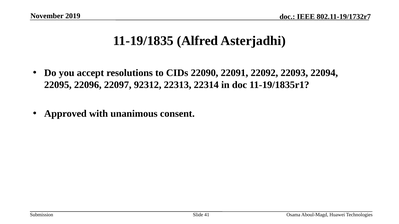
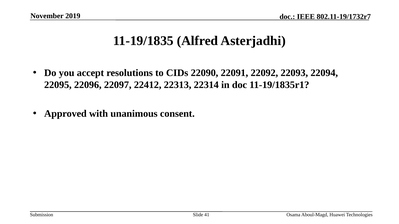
92312: 92312 -> 22412
